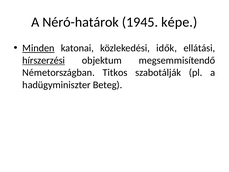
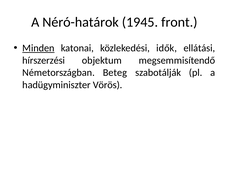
képe: képe -> front
hírszerzési underline: present -> none
Titkos: Titkos -> Beteg
Beteg: Beteg -> Vörös
